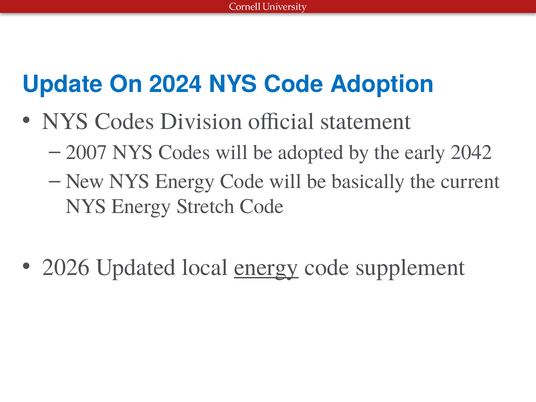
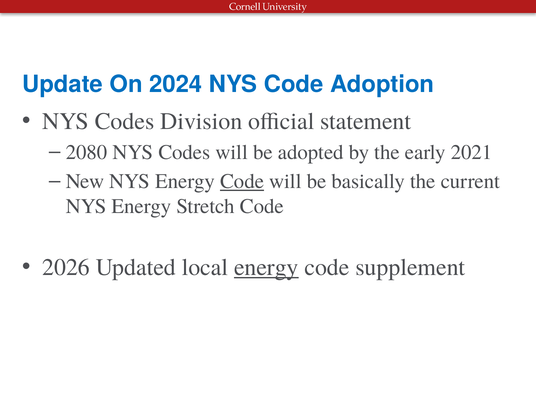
2007: 2007 -> 2080
2042: 2042 -> 2021
Code at (242, 181) underline: none -> present
